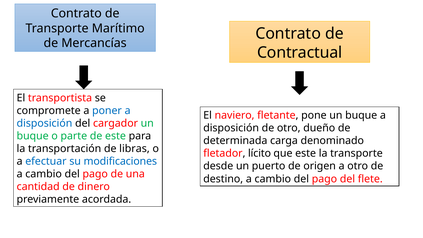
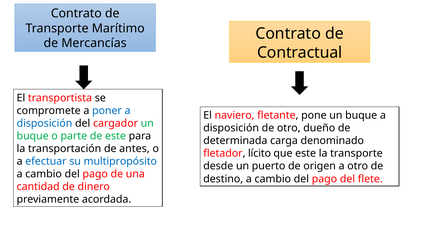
libras: libras -> antes
modificaciones: modificaciones -> multipropósito
